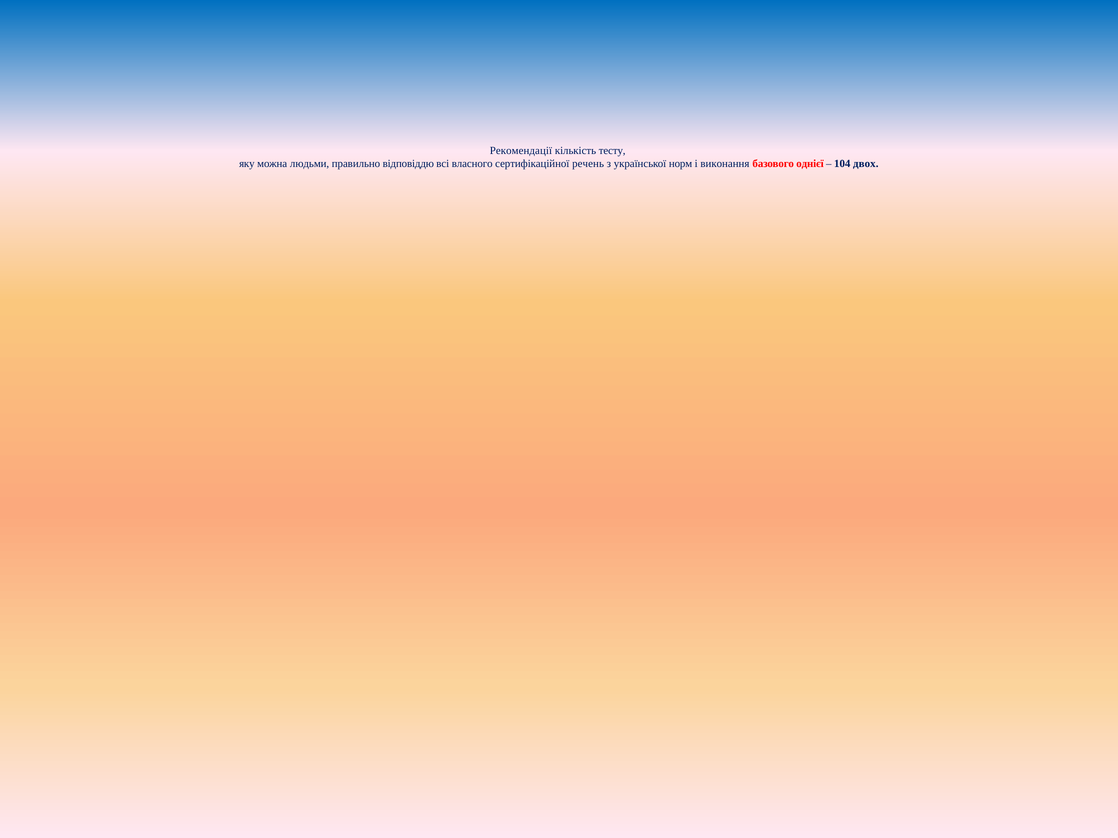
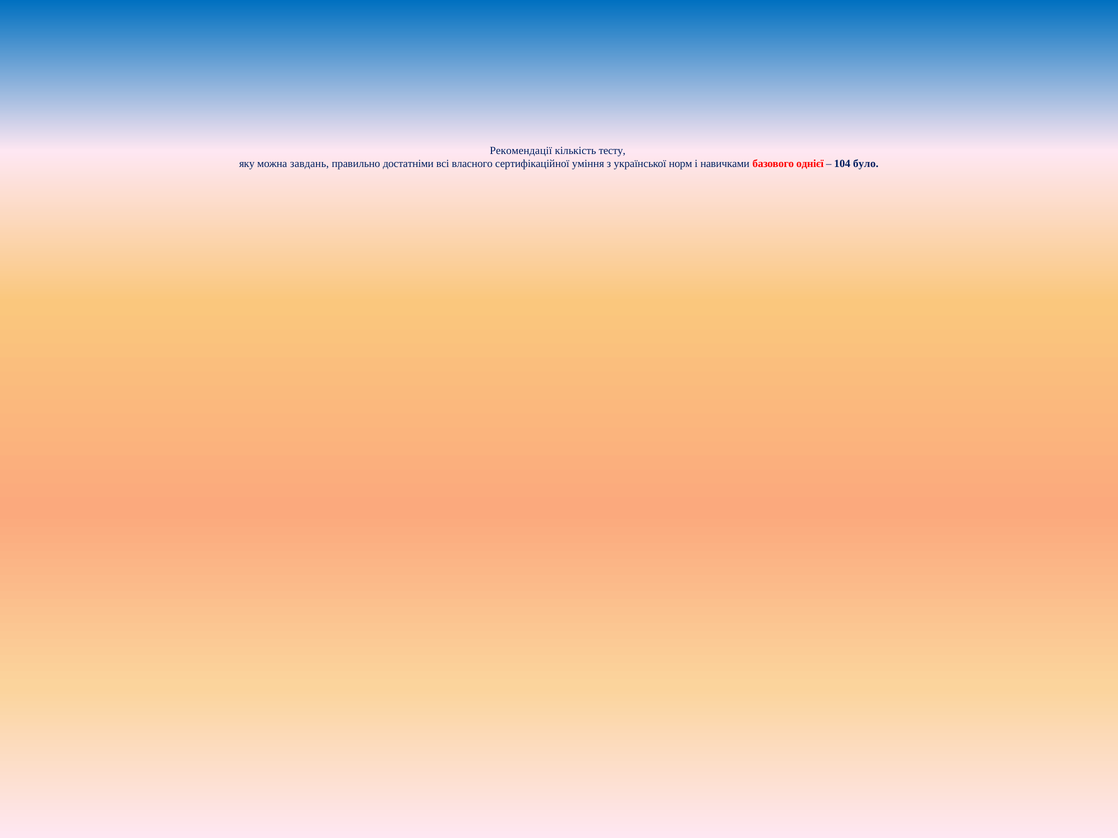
людьми: людьми -> завдань
відповіддю: відповіддю -> достатніми
речень: речень -> уміння
виконання: виконання -> навичками
двох: двох -> було
